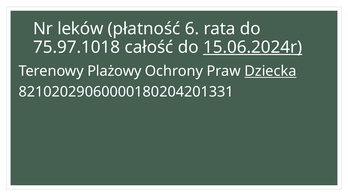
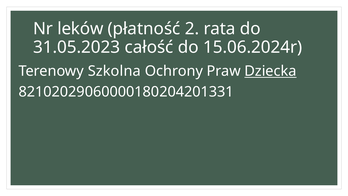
6: 6 -> 2
75.97.1018: 75.97.1018 -> 31.05.2023
15.06.2024r underline: present -> none
Plażowy: Plażowy -> Szkolna
